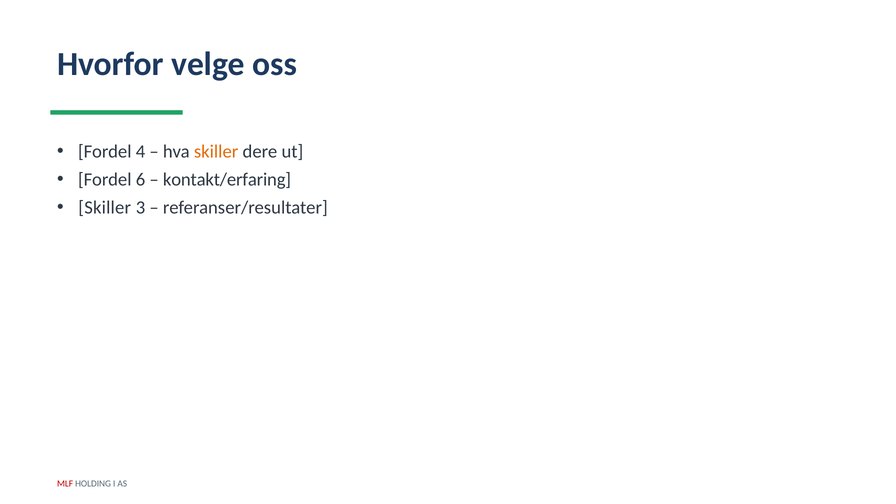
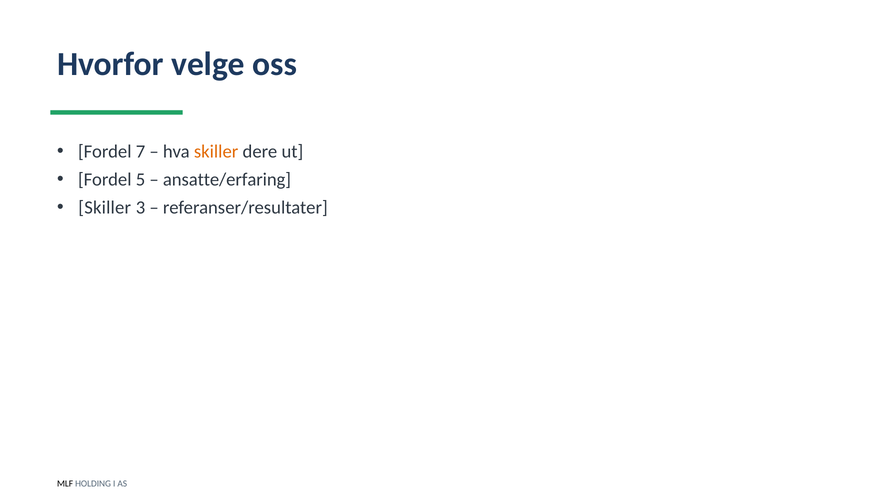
4: 4 -> 7
6: 6 -> 5
kontakt/erfaring: kontakt/erfaring -> ansatte/erfaring
MLF colour: red -> black
